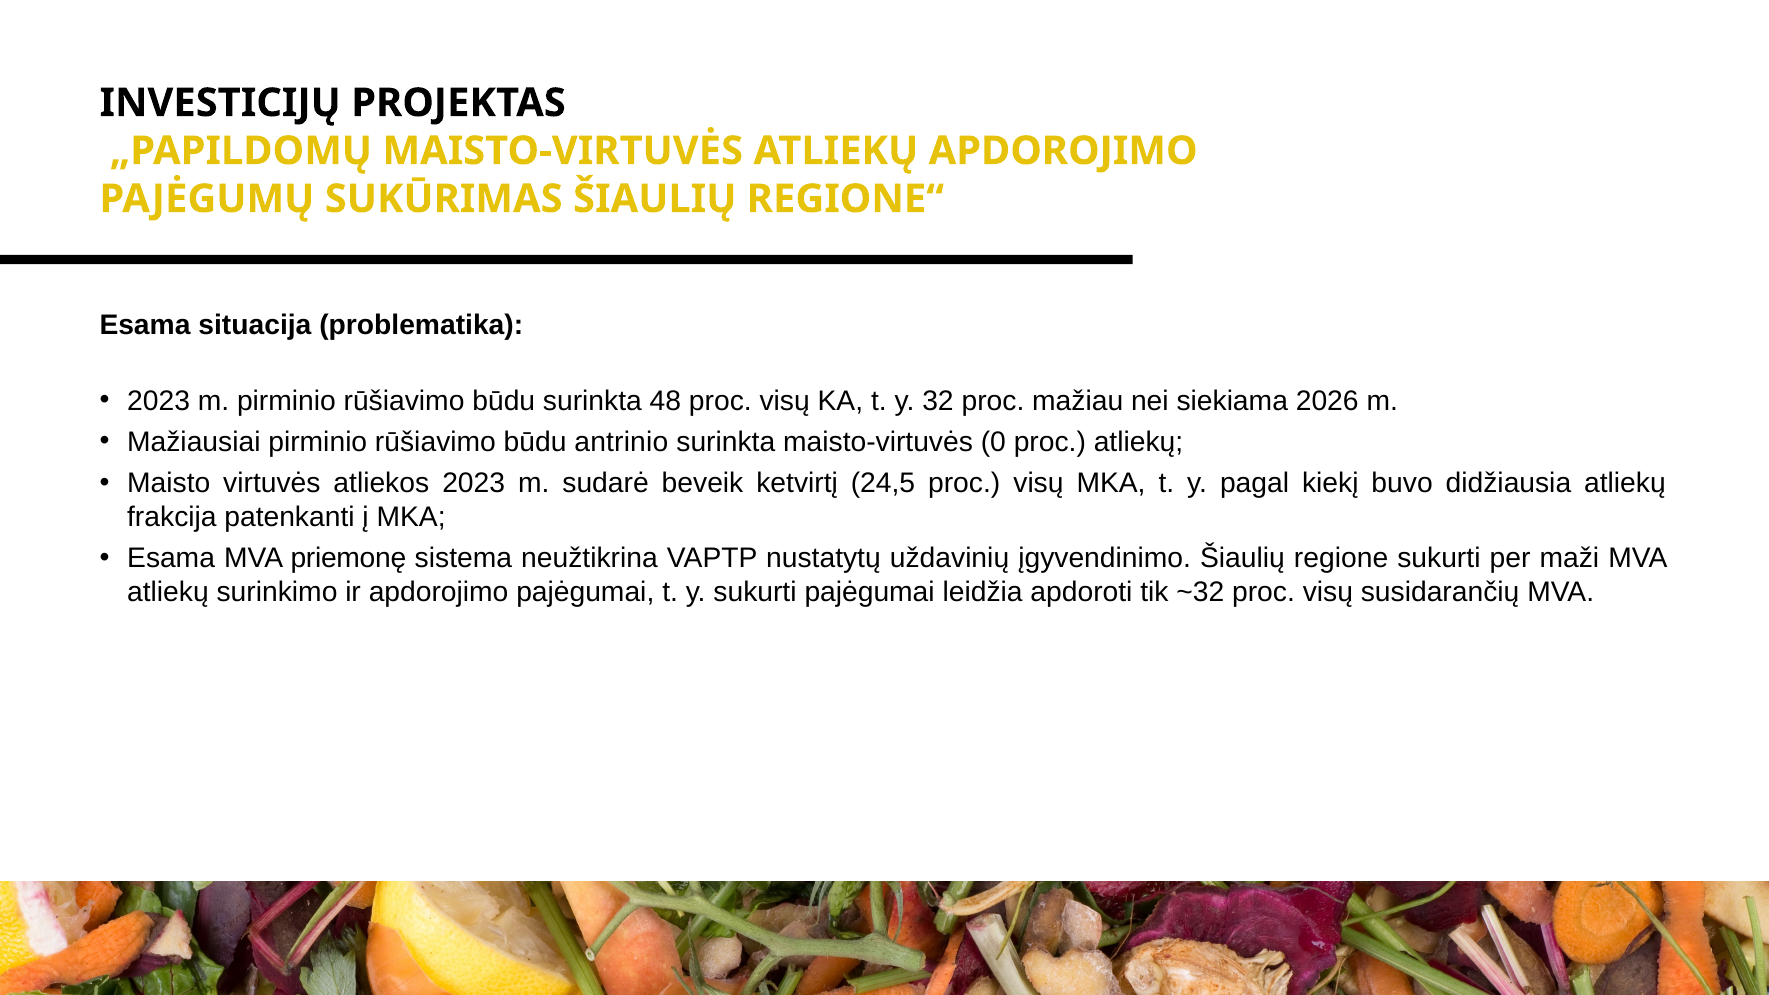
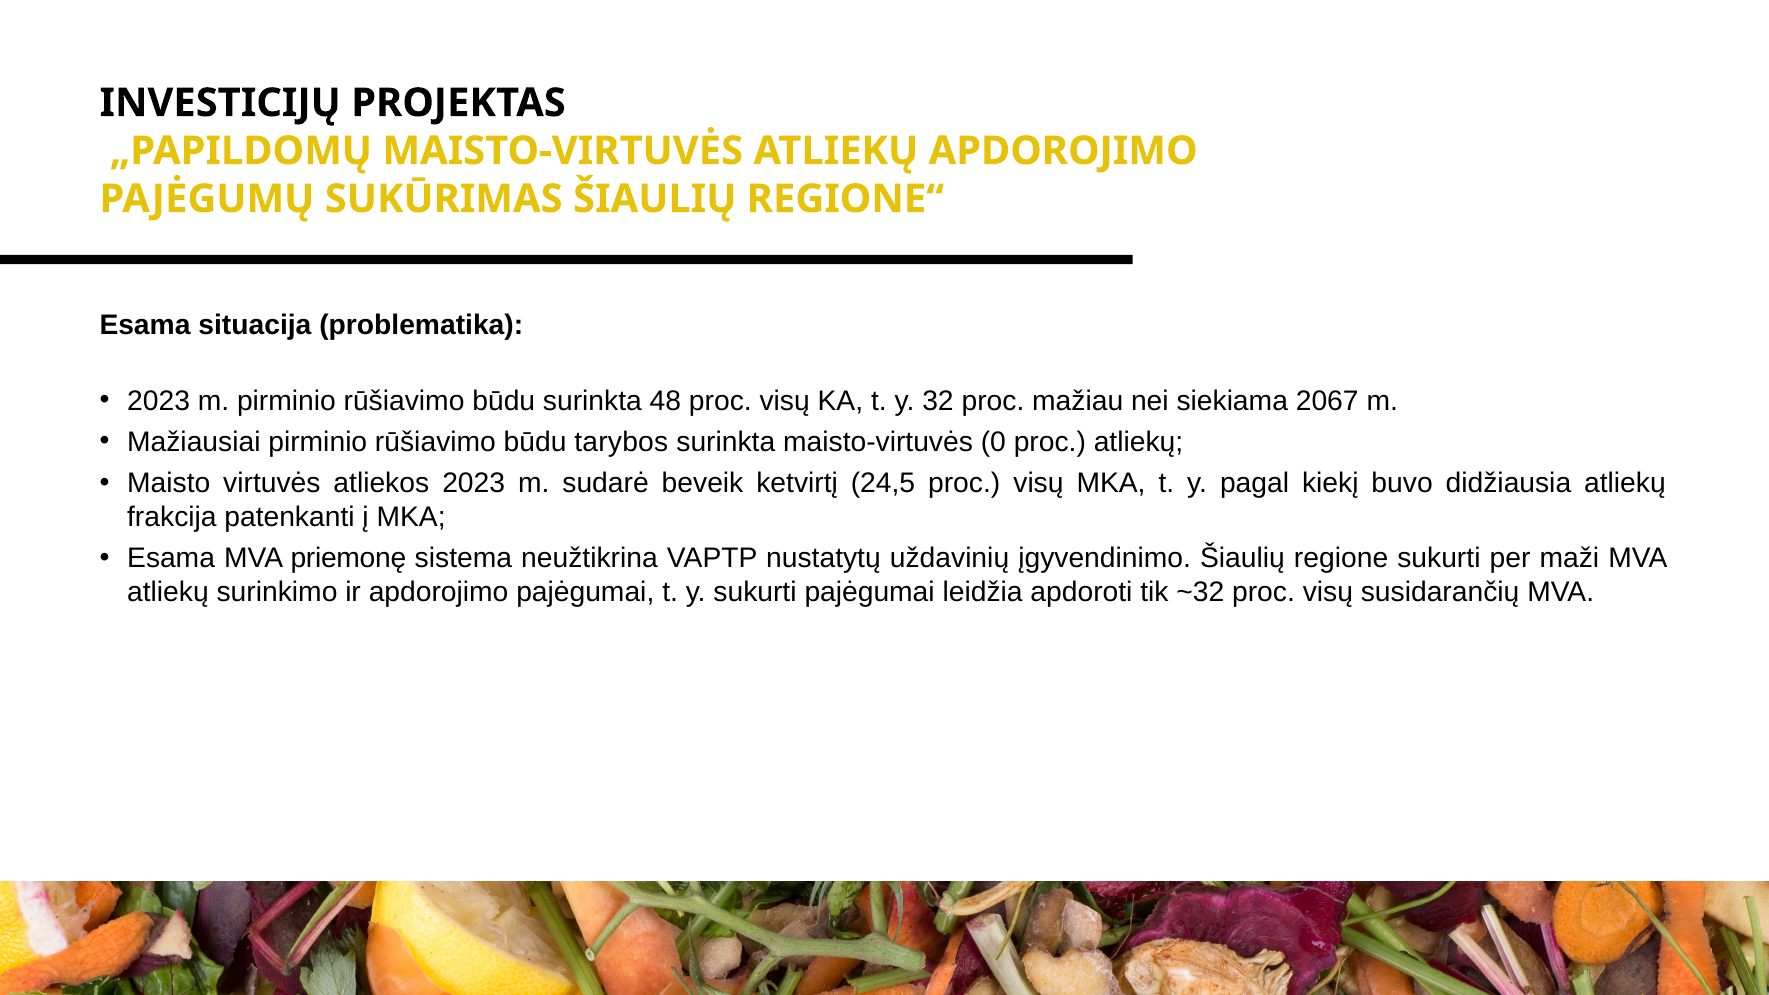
2026: 2026 -> 2067
antrinio: antrinio -> tarybos
